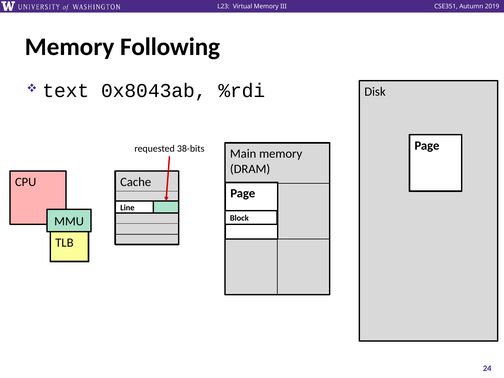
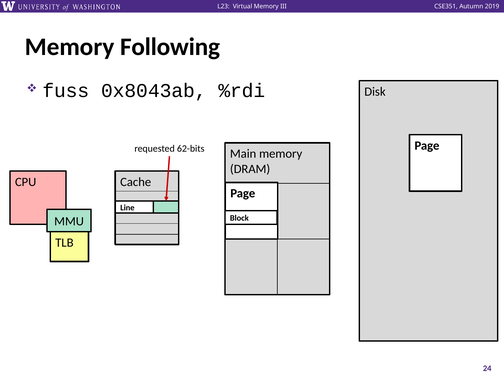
text: text -> fuss
38-bits: 38-bits -> 62-bits
